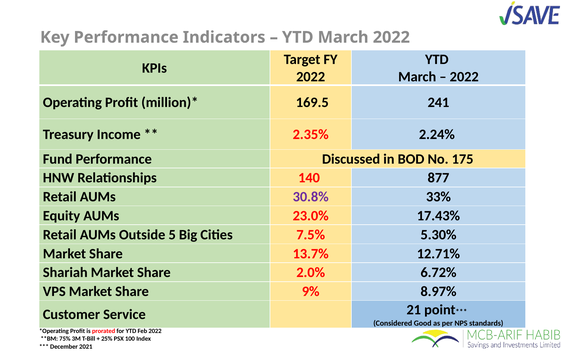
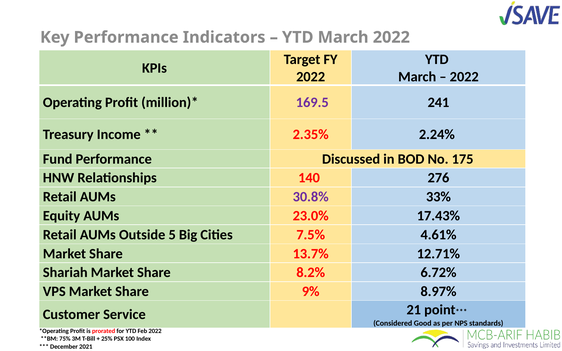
169.5 colour: black -> purple
877: 877 -> 276
5.30%: 5.30% -> 4.61%
2.0%: 2.0% -> 8.2%
